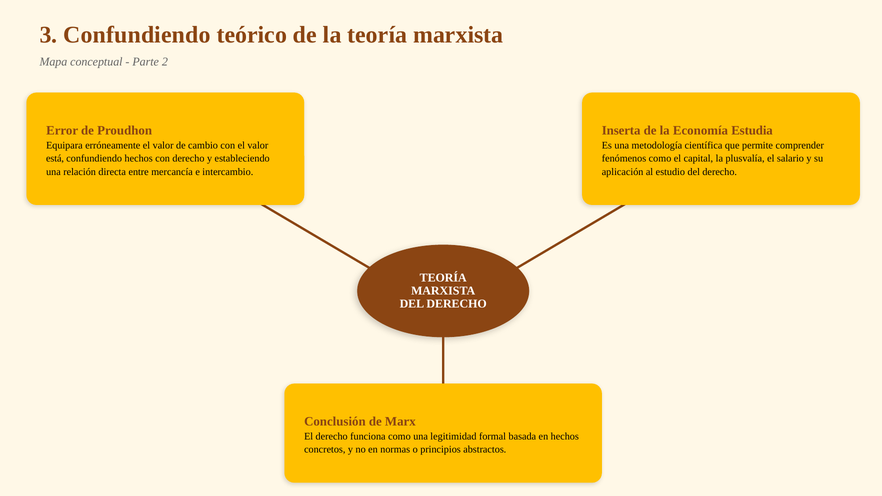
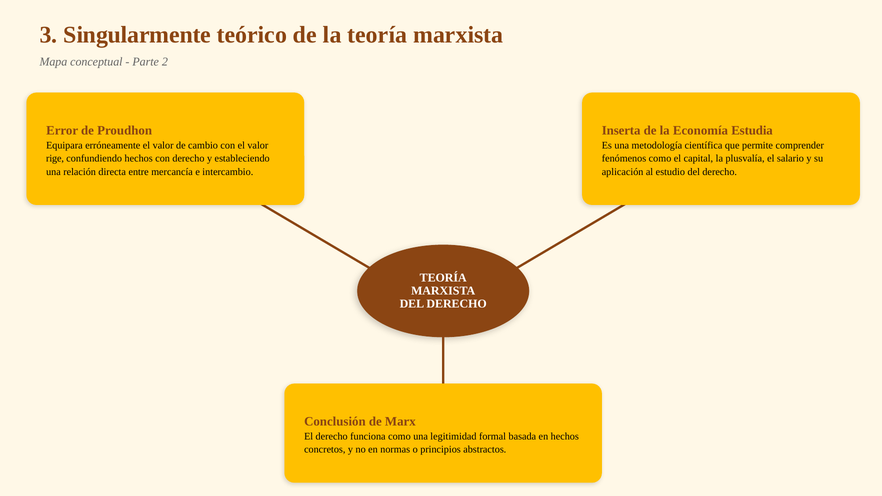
3 Confundiendo: Confundiendo -> Singularmente
está: está -> rige
